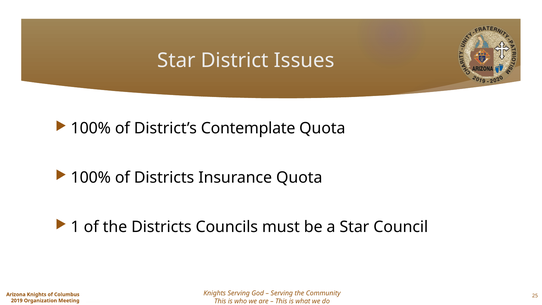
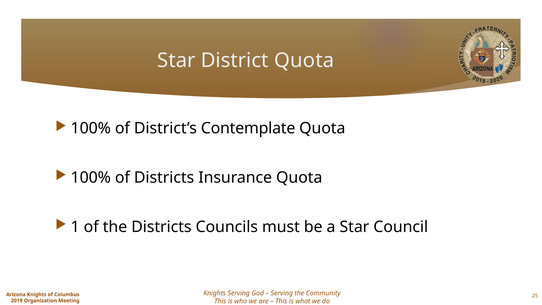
District Issues: Issues -> Quota
